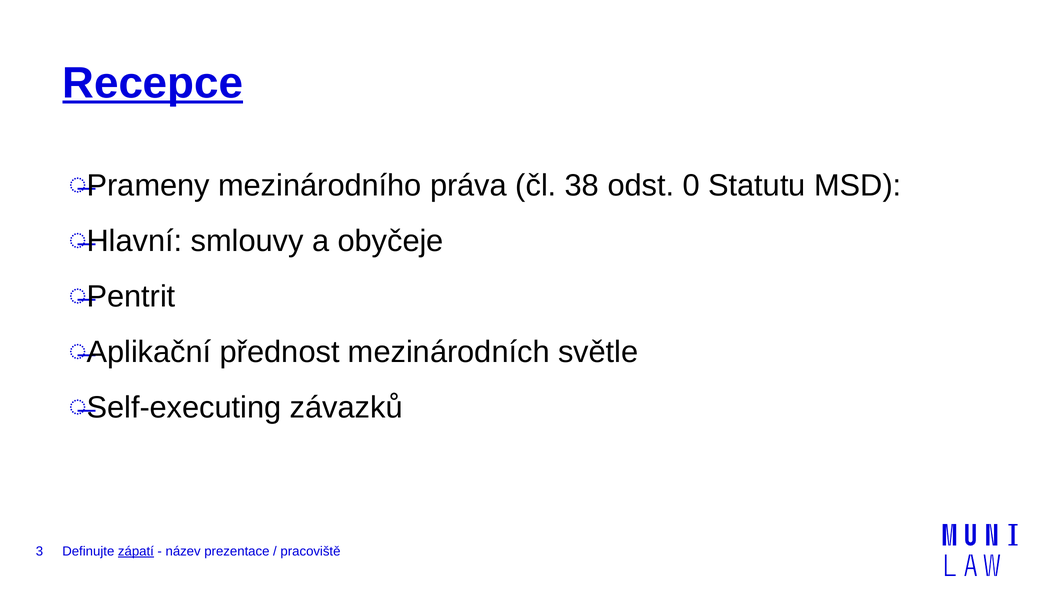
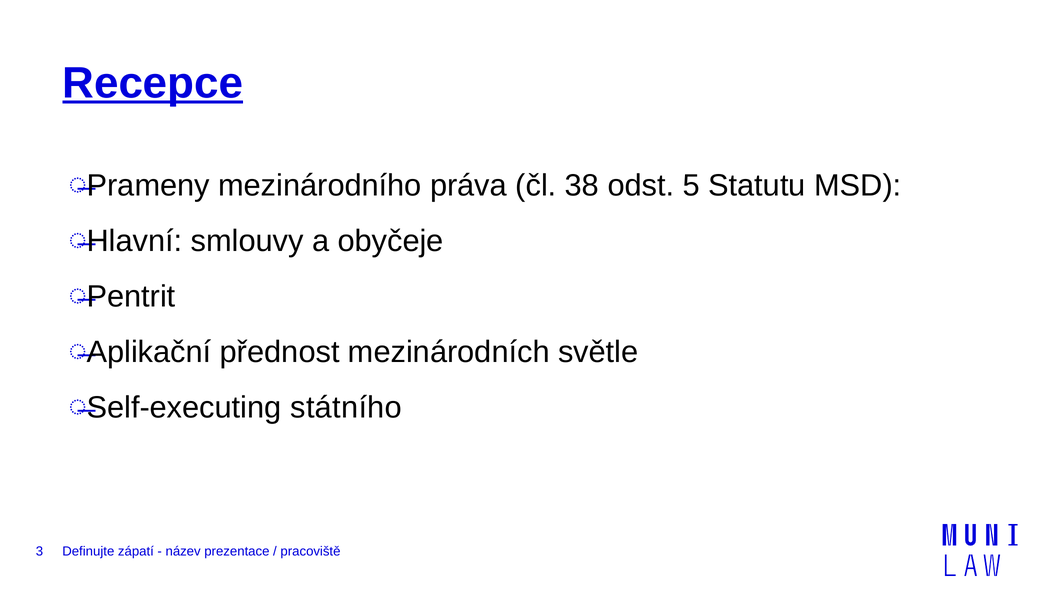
0: 0 -> 5
závazků: závazků -> státního
zápatí underline: present -> none
